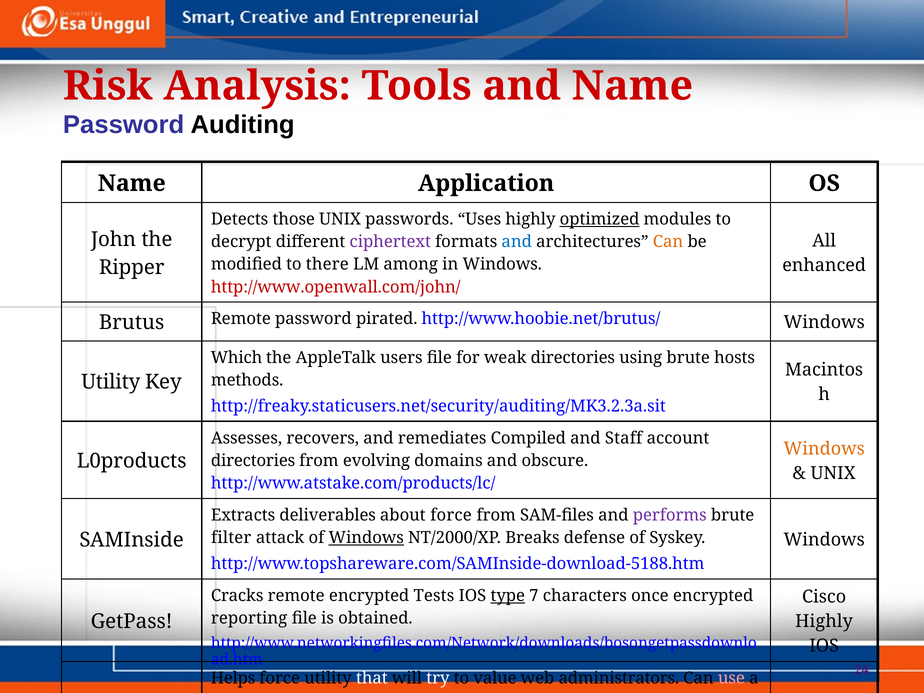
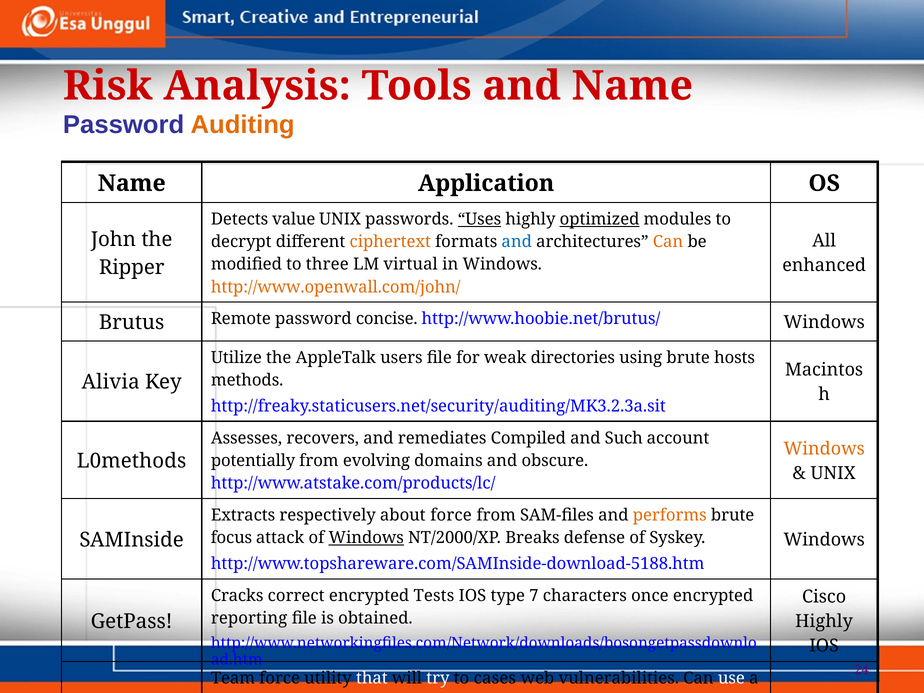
Auditing colour: black -> orange
those: those -> value
Uses underline: none -> present
ciphertext colour: purple -> orange
there: there -> three
among: among -> virtual
http://www.openwall.com/john/ colour: red -> orange
pirated: pirated -> concise
Which: Which -> Utilize
Utility at (111, 382): Utility -> Alivia
Staff: Staff -> Such
L0products: L0products -> L0methods
directories at (253, 461): directories -> potentially
deliverables: deliverables -> respectively
performs colour: purple -> orange
filter: filter -> focus
Cracks remote: remote -> correct
type underline: present -> none
Helps: Helps -> Team
value: value -> cases
administrators: administrators -> vulnerabilities
use colour: pink -> white
